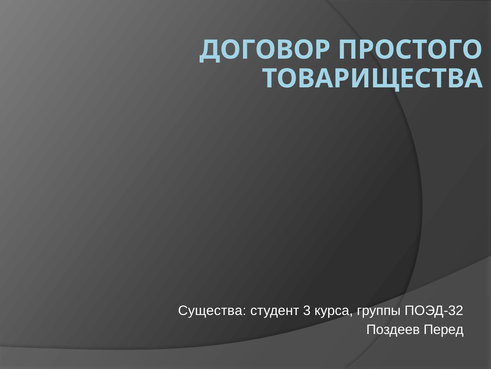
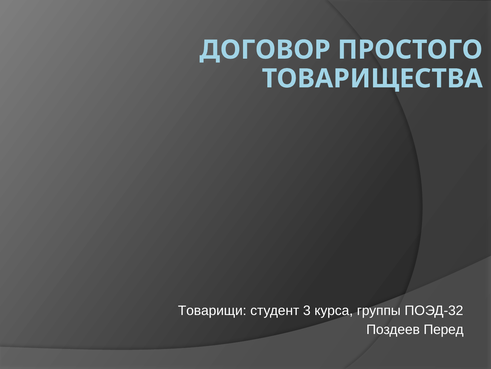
Существа: Существа -> Товарищи
